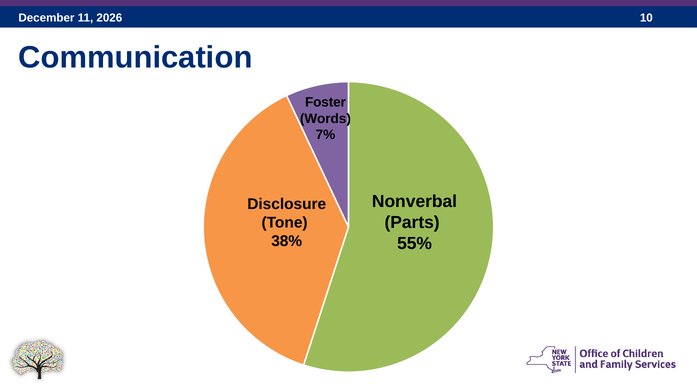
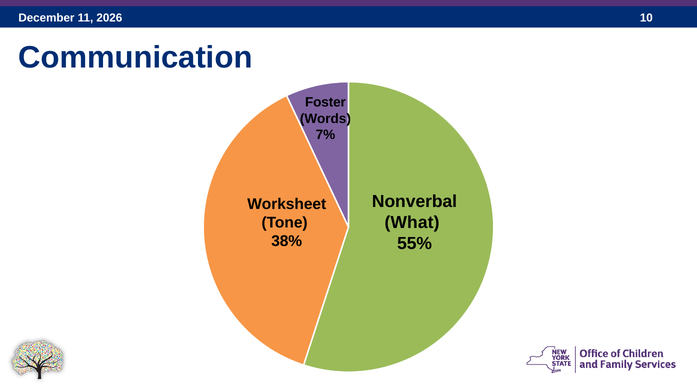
Disclosure: Disclosure -> Worksheet
Parts: Parts -> What
